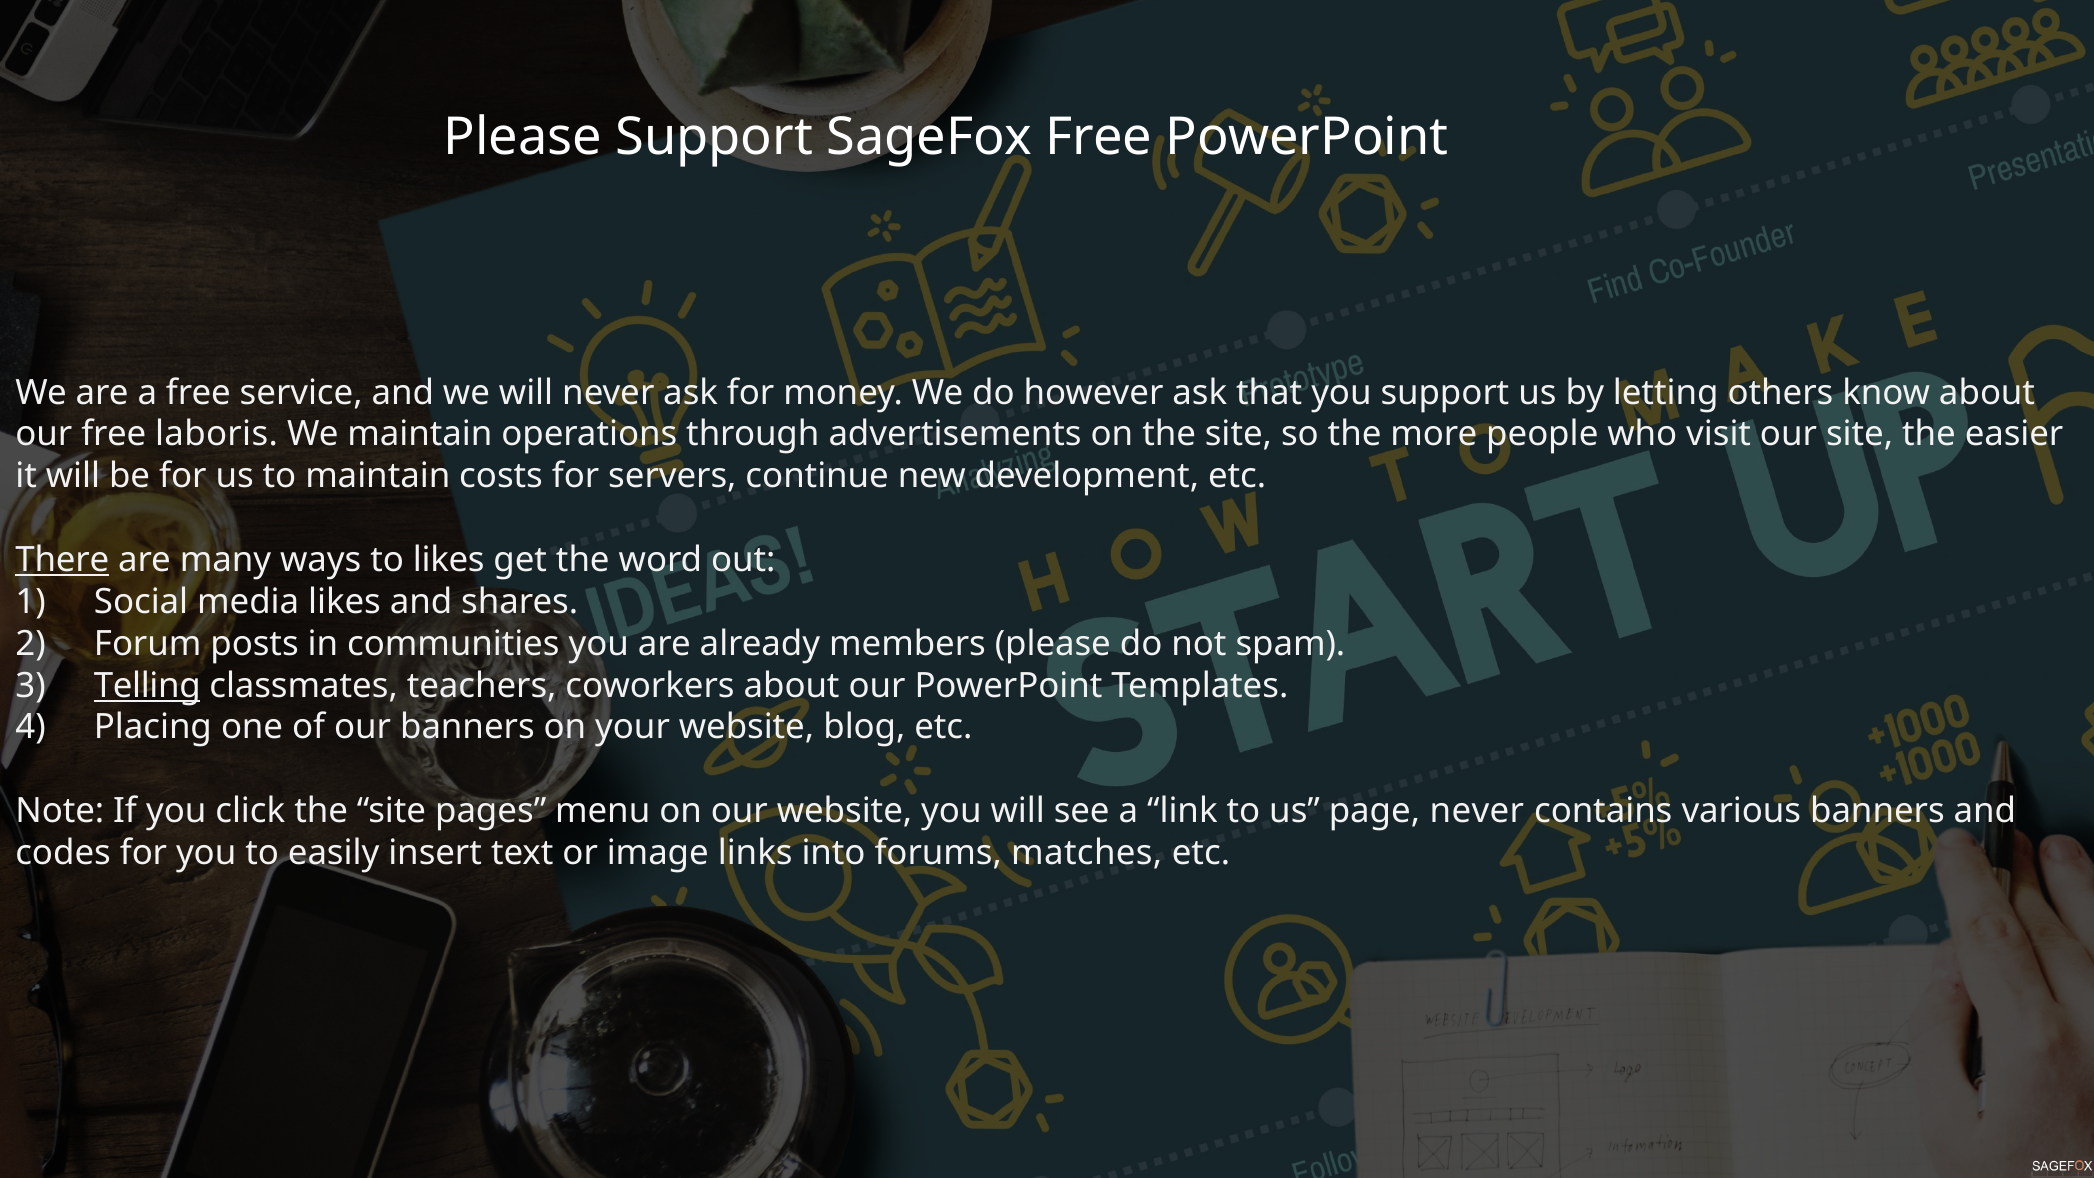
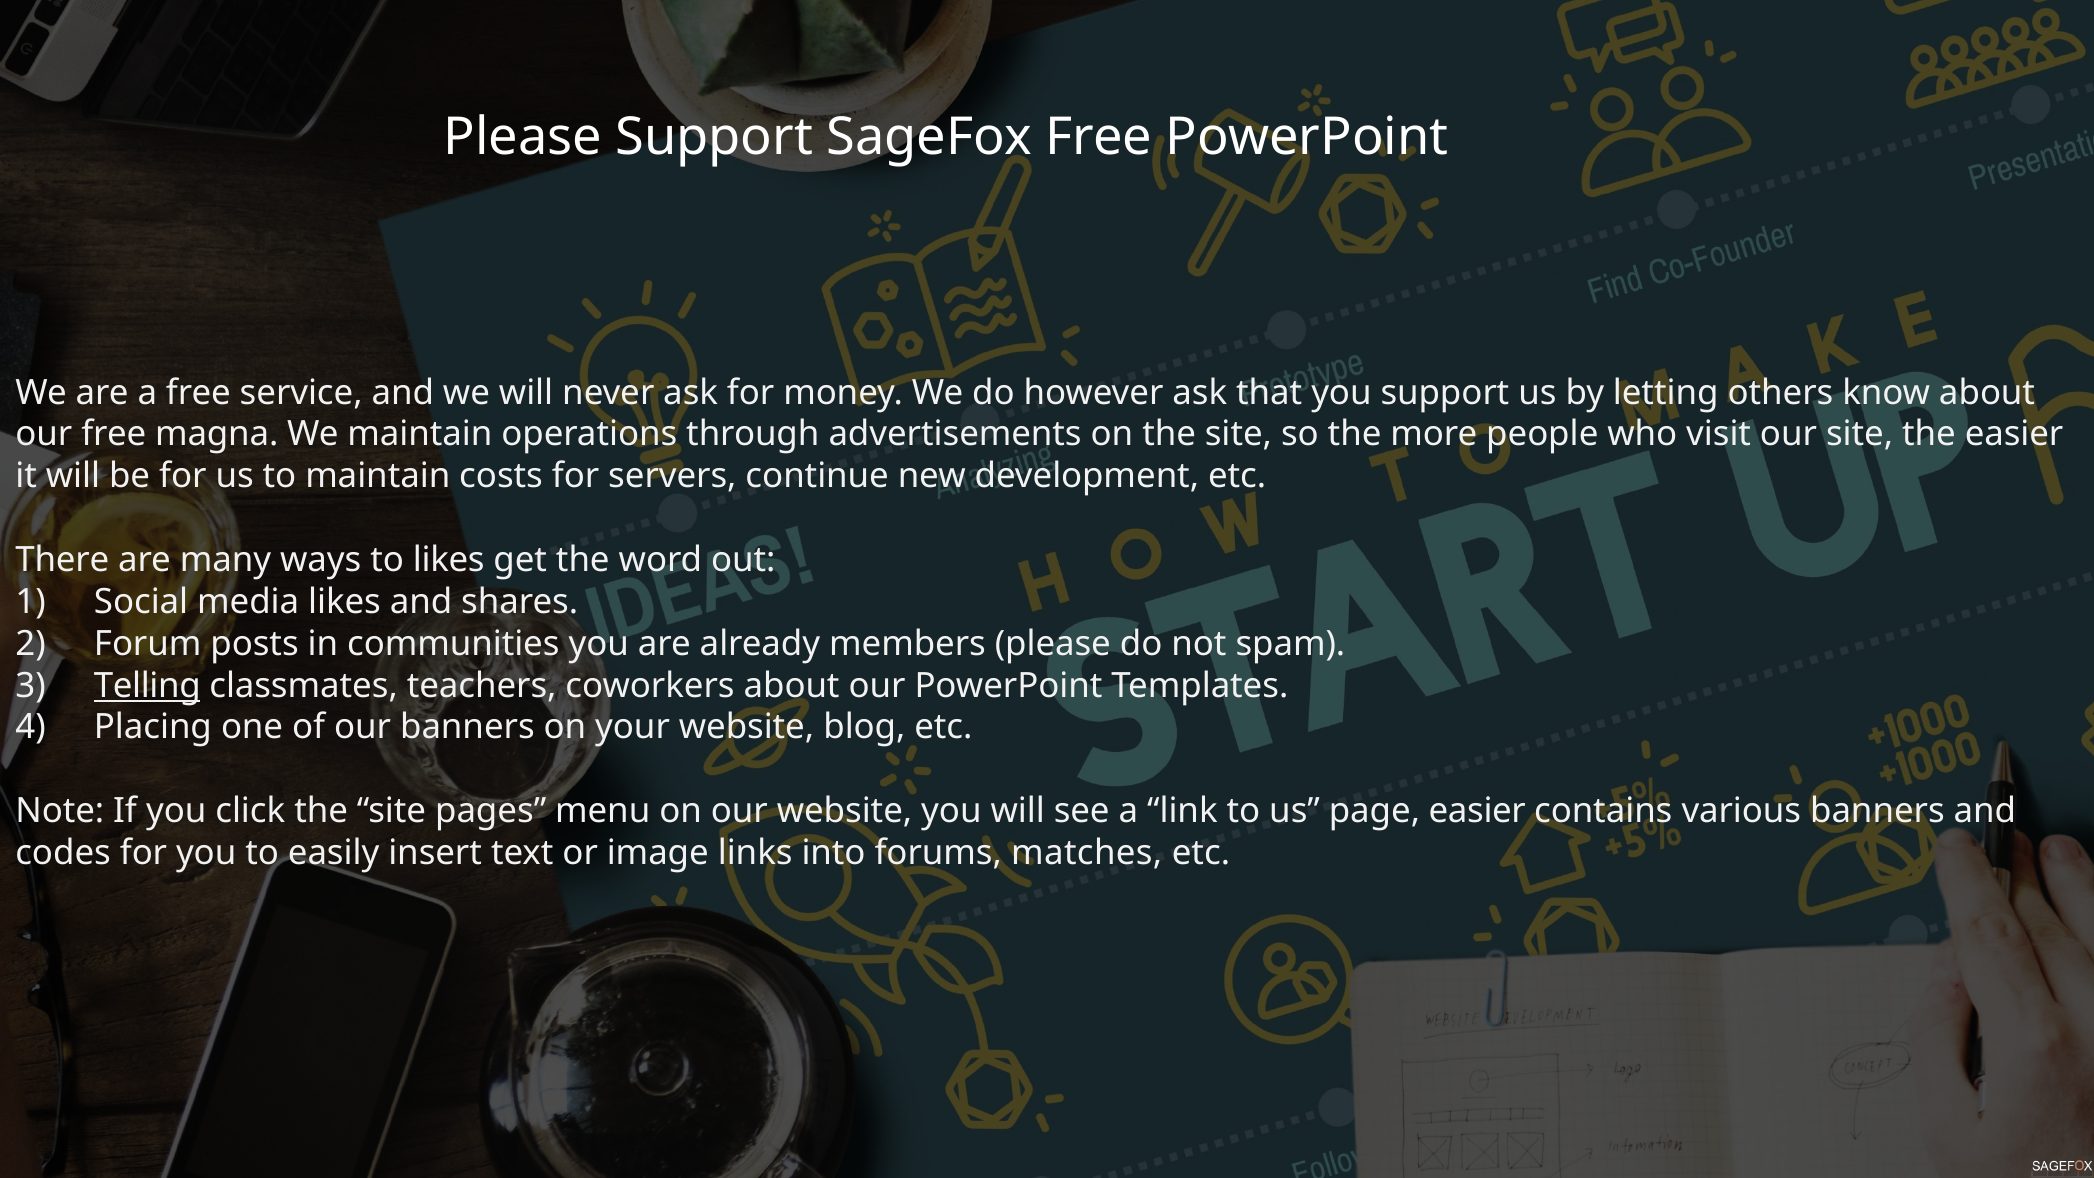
laboris: laboris -> magna
There underline: present -> none
page never: never -> easier
